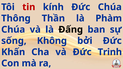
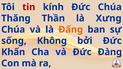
Thông: Thông -> Thăng
Phàm: Phàm -> Xưng
Đấng colour: black -> orange
Trinh: Trinh -> Đàng
